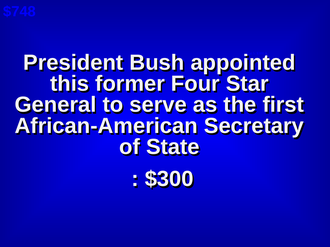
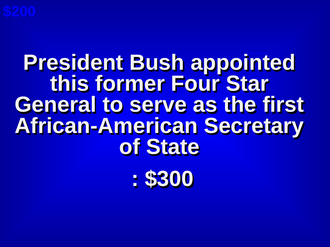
$748: $748 -> $200
